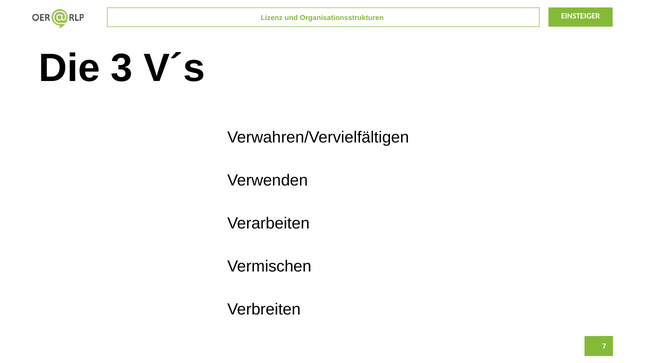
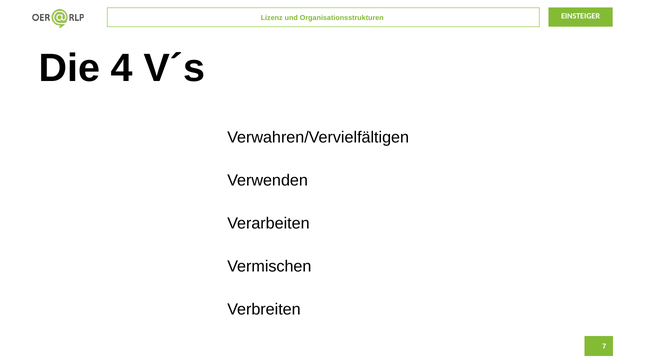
3: 3 -> 4
